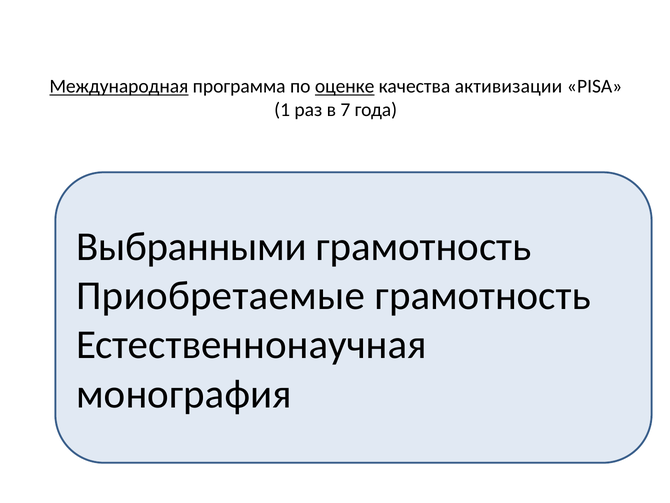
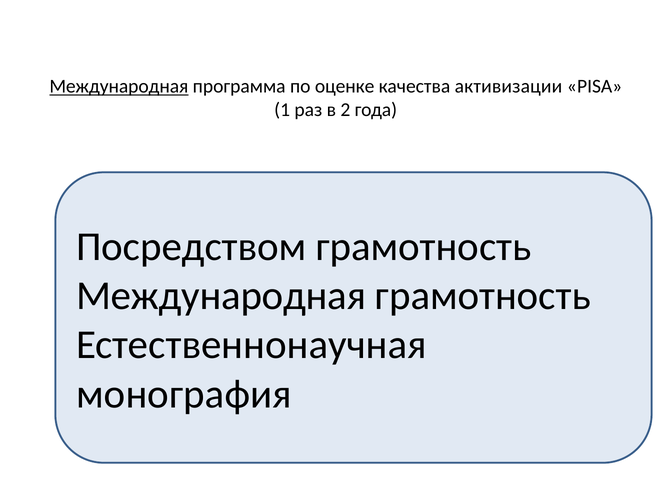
оценке underline: present -> none
7: 7 -> 2
Выбранными: Выбранными -> Посредством
Приобретаемые at (221, 296): Приобретаемые -> Международная
